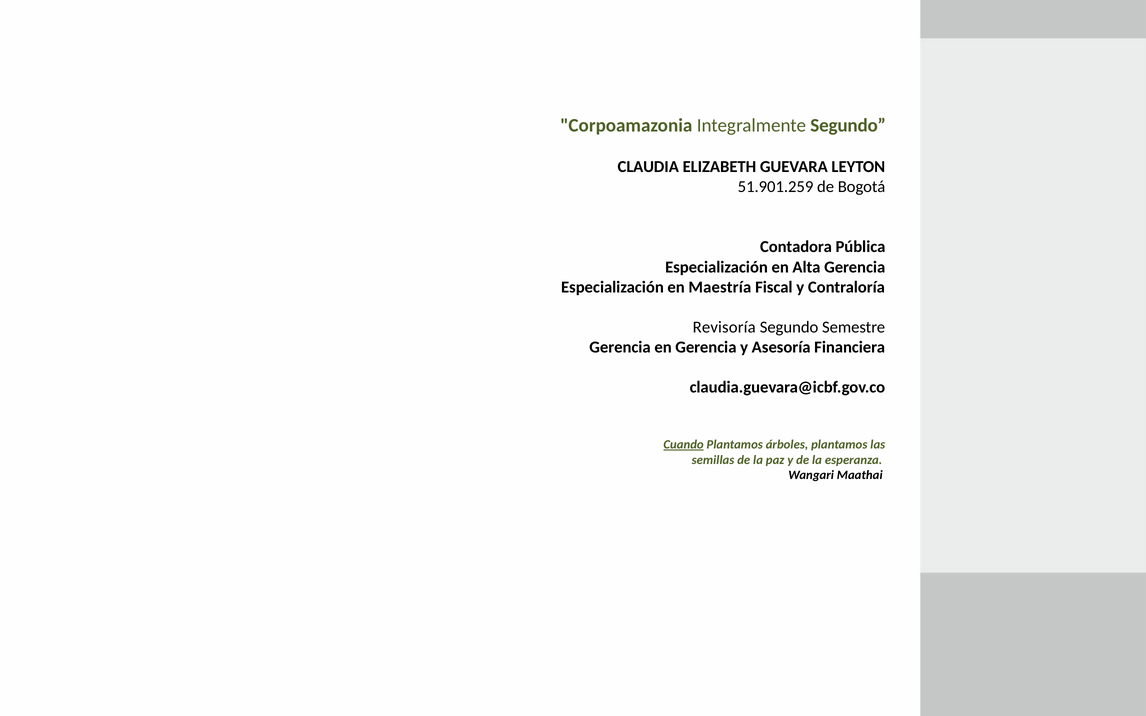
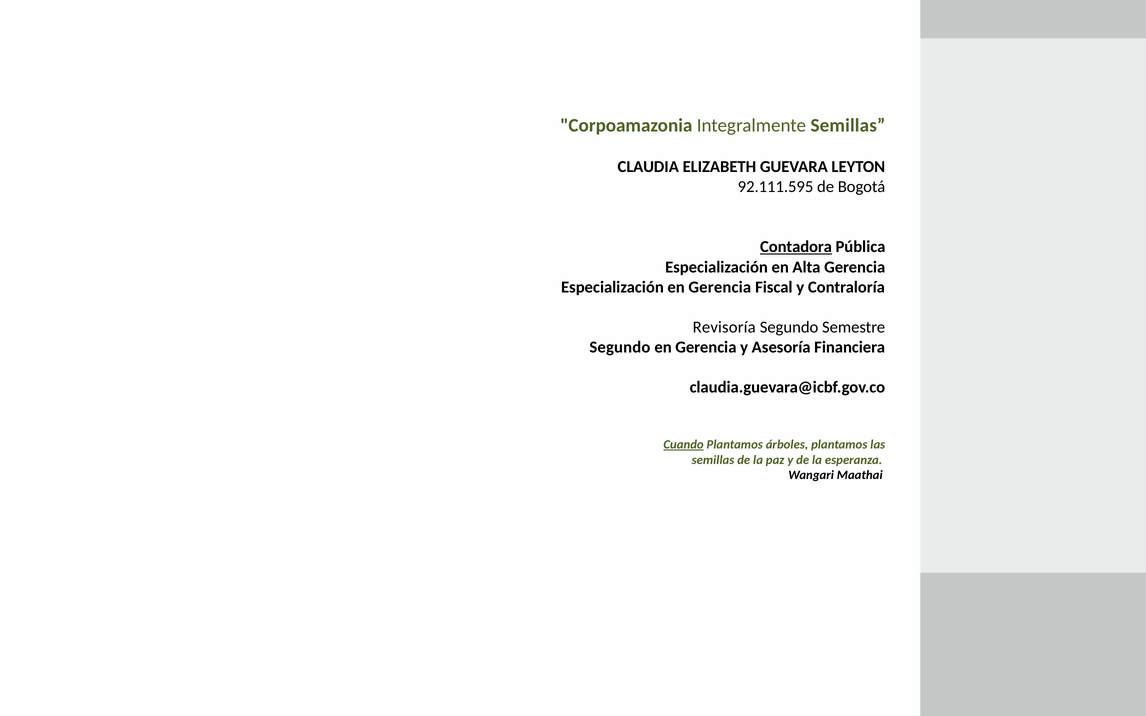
Integralmente Segundo: Segundo -> Semillas
51.901.259: 51.901.259 -> 92.111.595
Contadora underline: none -> present
Especialización en Maestría: Maestría -> Gerencia
Gerencia at (620, 347): Gerencia -> Segundo
